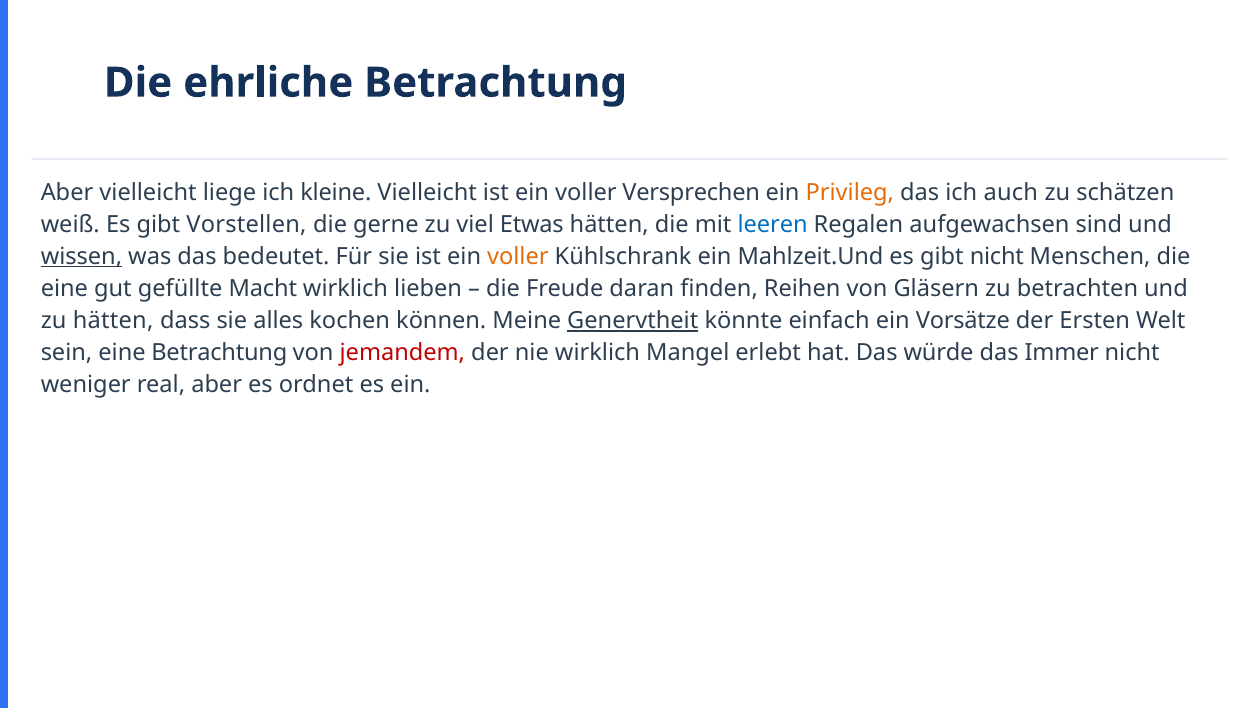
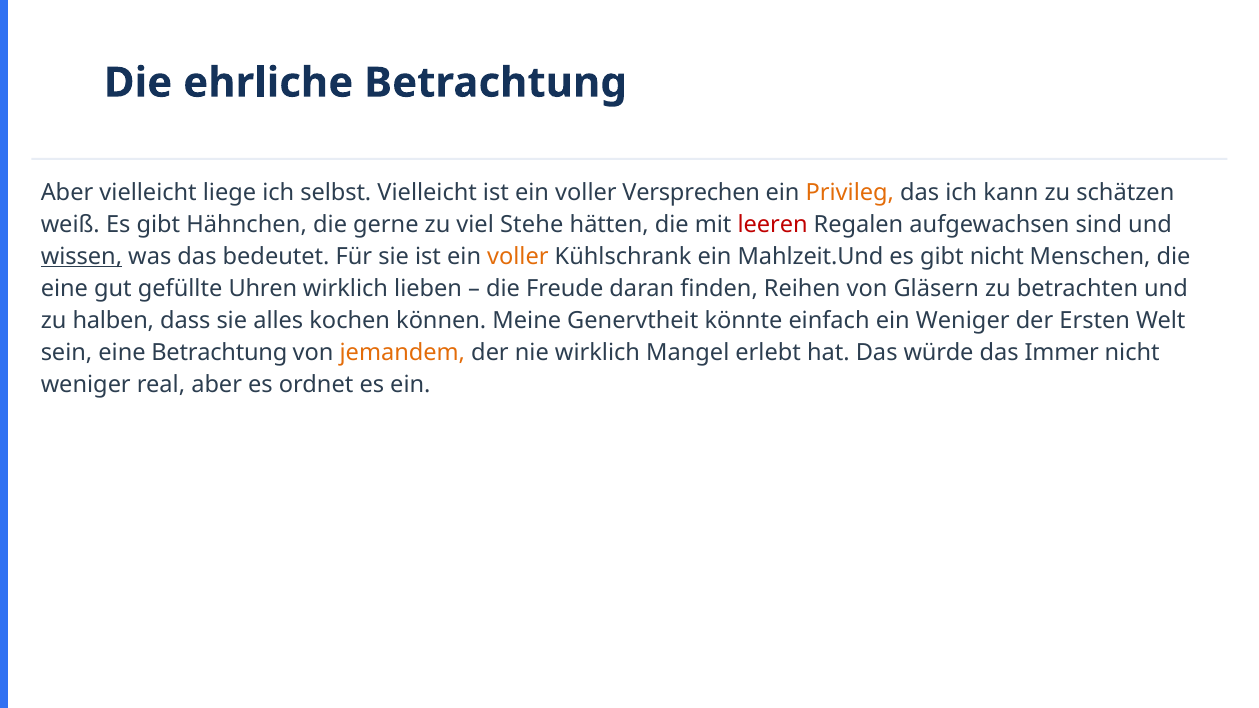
kleine: kleine -> selbst
auch: auch -> kann
Vorstellen: Vorstellen -> Hähnchen
Etwas: Etwas -> Stehe
leeren colour: blue -> red
Macht: Macht -> Uhren
zu hätten: hätten -> halben
Genervtheit underline: present -> none
ein Vorsätze: Vorsätze -> Weniger
jemandem colour: red -> orange
